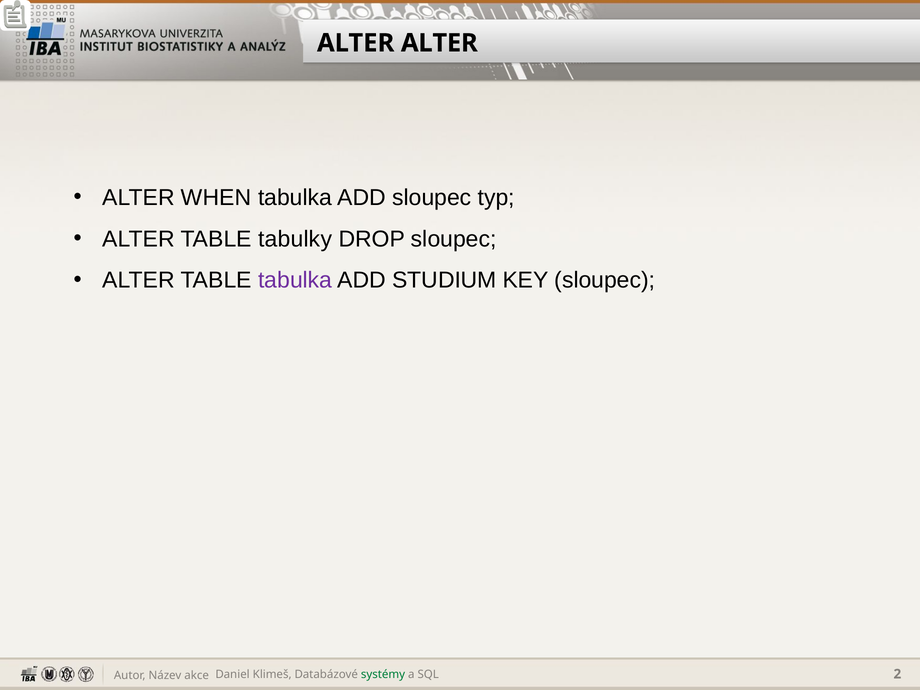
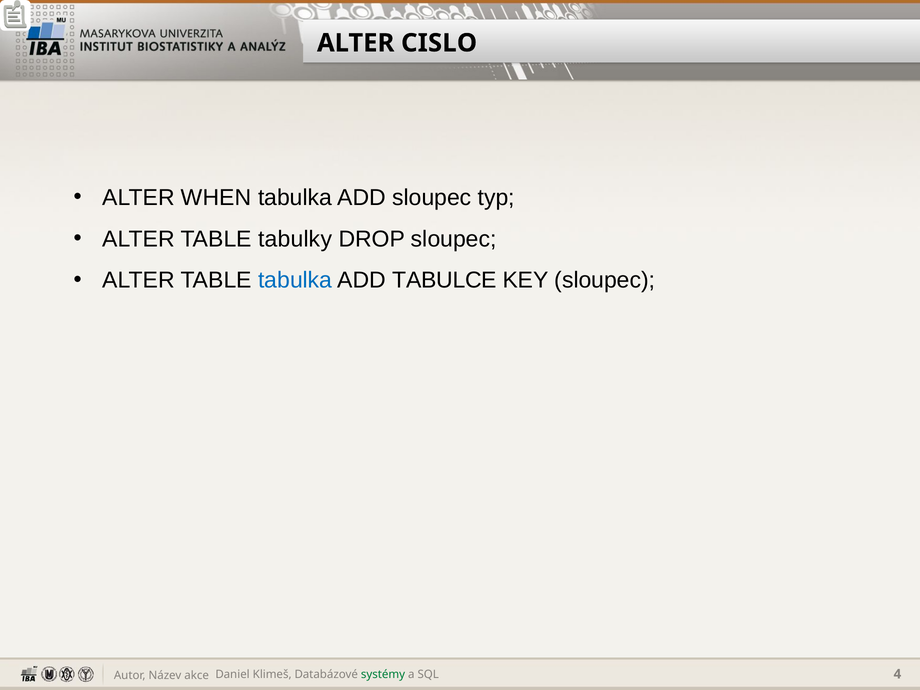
ALTER ALTER: ALTER -> CISLO
tabulka at (295, 280) colour: purple -> blue
STUDIUM: STUDIUM -> TABULCE
2: 2 -> 4
